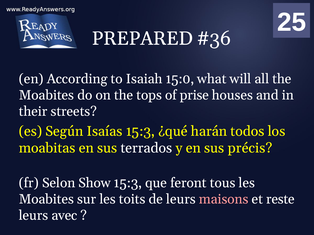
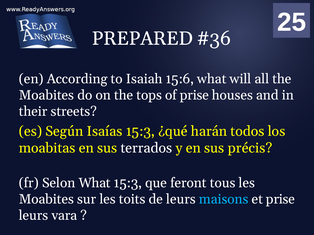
15:0: 15:0 -> 15:6
Selon Show: Show -> What
maisons colour: pink -> light blue
et reste: reste -> prise
avec: avec -> vara
